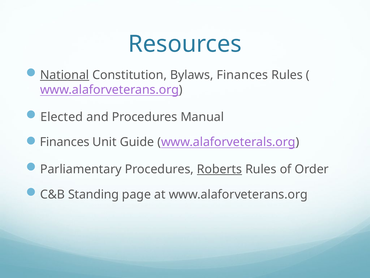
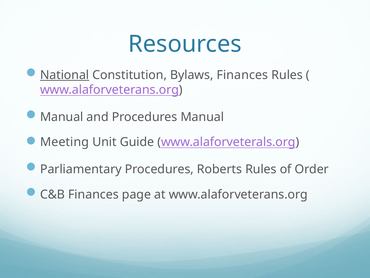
Elected at (62, 117): Elected -> Manual
Finances at (65, 142): Finances -> Meeting
Roberts underline: present -> none
C&B Standing: Standing -> Finances
